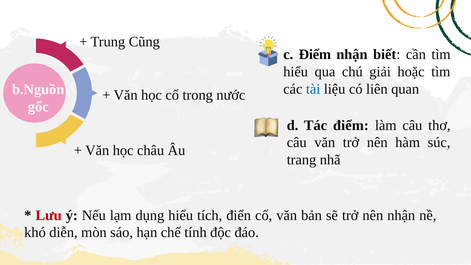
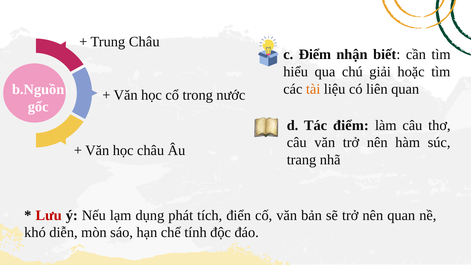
Trung Cũng: Cũng -> Châu
tài colour: blue -> orange
dụng hiểu: hiểu -> phát
nên nhận: nhận -> quan
